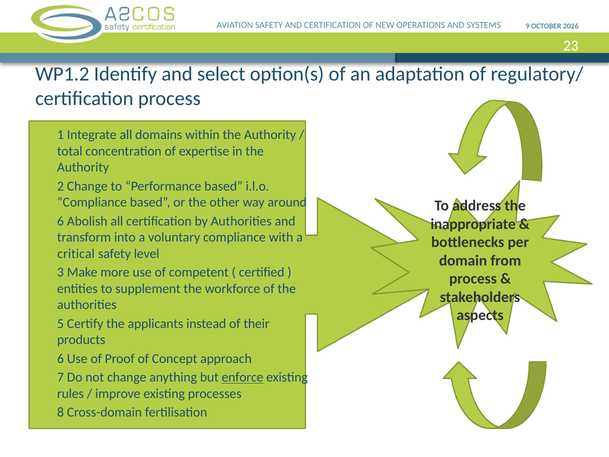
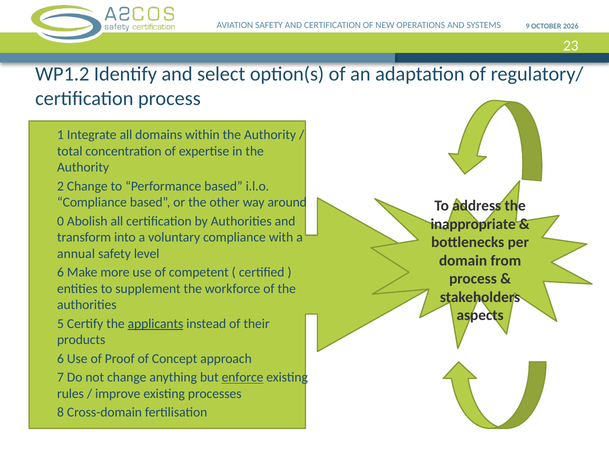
6 at (61, 221): 6 -> 0
critical: critical -> annual
3 at (61, 272): 3 -> 6
applicants underline: none -> present
